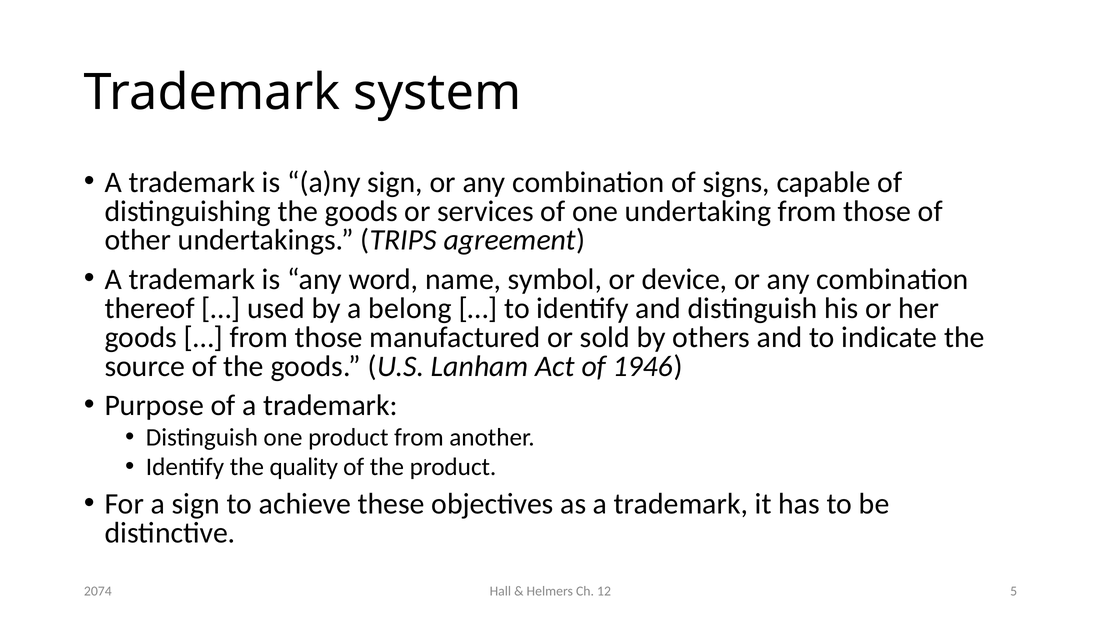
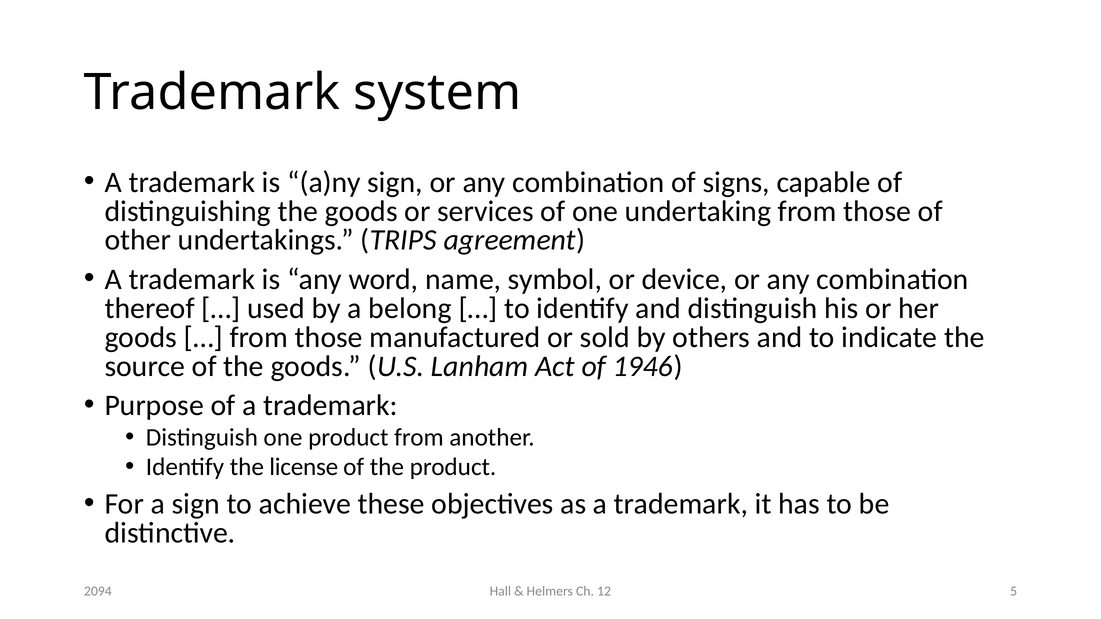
quality: quality -> license
2074: 2074 -> 2094
